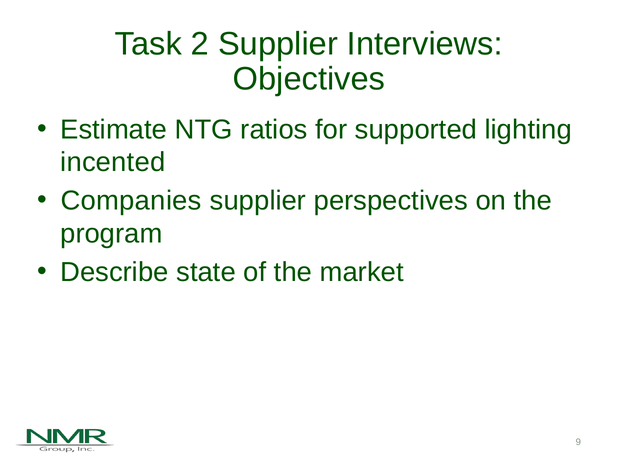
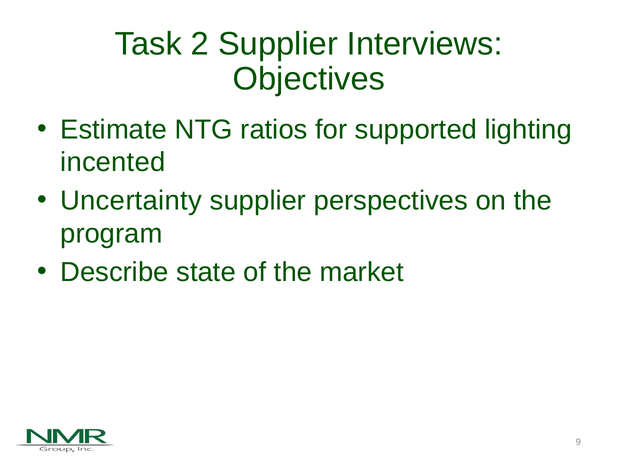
Companies: Companies -> Uncertainty
